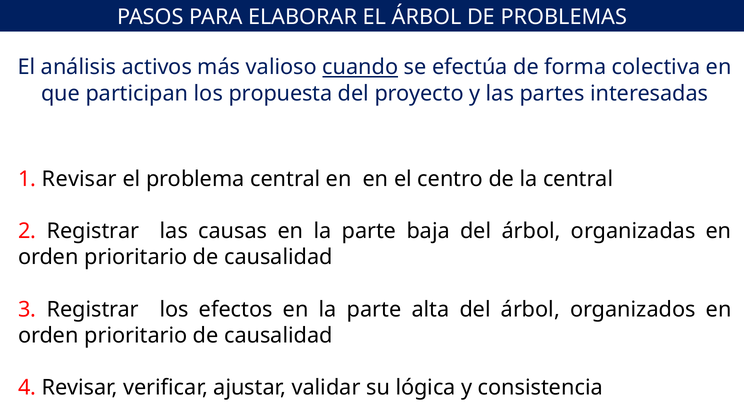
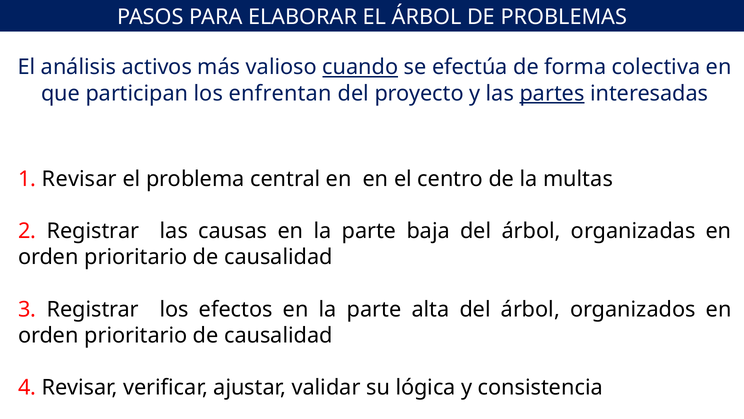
propuesta: propuesta -> enfrentan
partes underline: none -> present
la central: central -> multas
